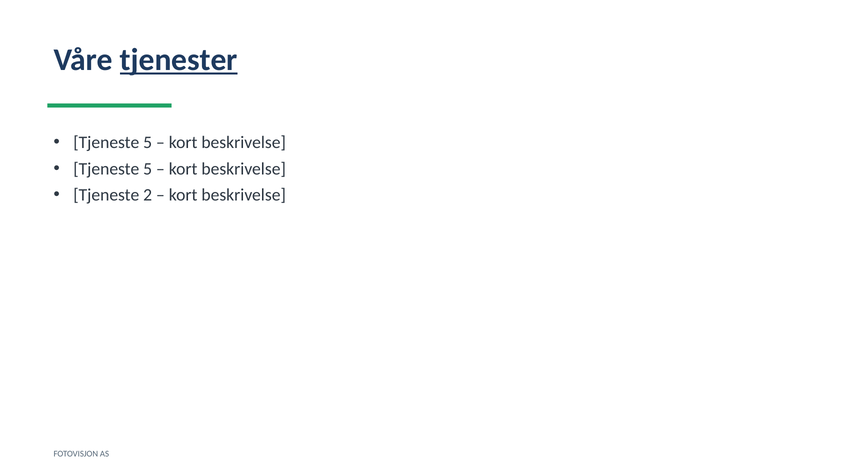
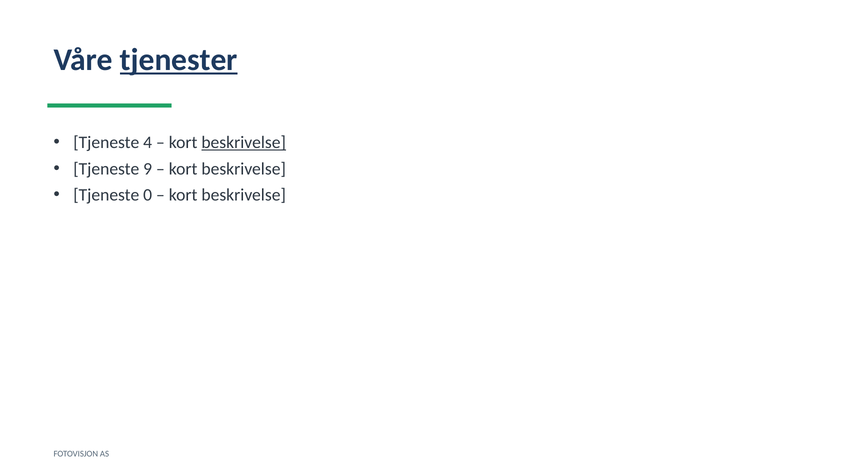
5 at (148, 143): 5 -> 4
beskrivelse at (244, 143) underline: none -> present
5 at (148, 169): 5 -> 9
2: 2 -> 0
